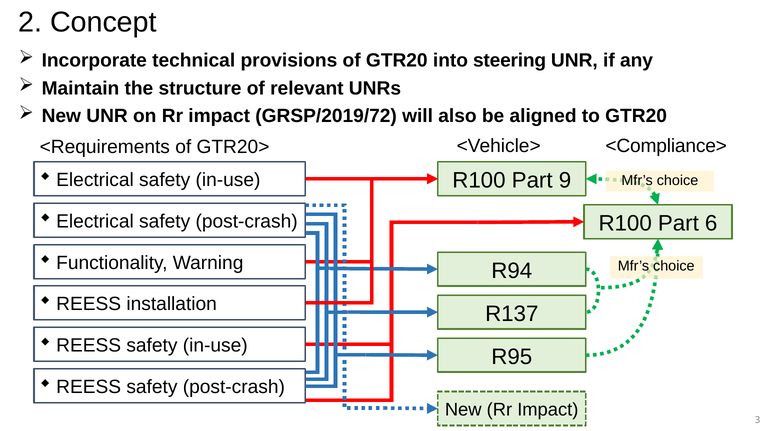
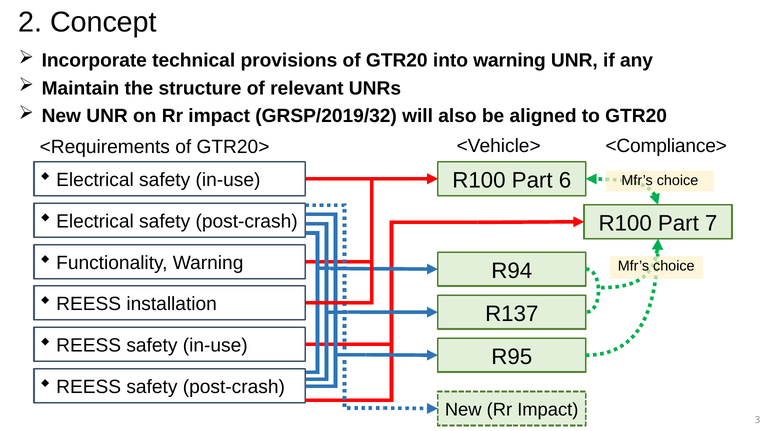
into steering: steering -> warning
GRSP/2019/72: GRSP/2019/72 -> GRSP/2019/32
9: 9 -> 6
6: 6 -> 7
